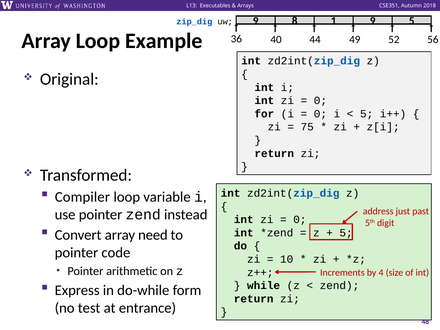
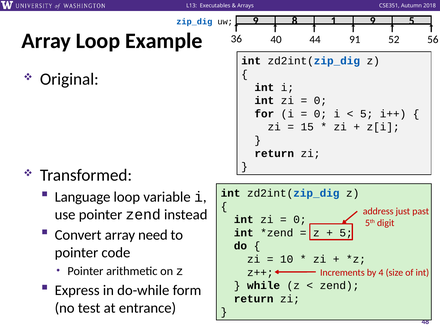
49: 49 -> 91
75: 75 -> 15
Compiler: Compiler -> Language
